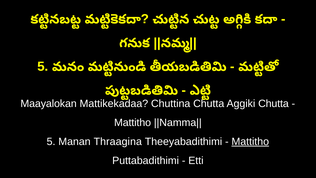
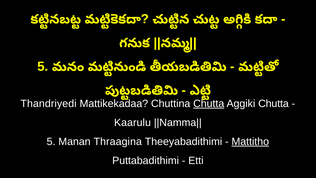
Maayalokan: Maayalokan -> Thandriyedi
Chutta at (209, 103) underline: none -> present
Mattitho at (133, 122): Mattitho -> Kaarulu
